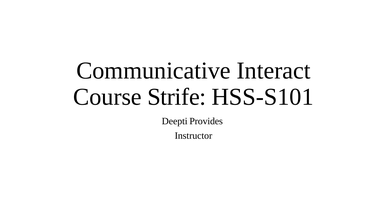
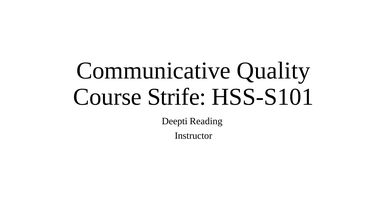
Interact: Interact -> Quality
Provides: Provides -> Reading
